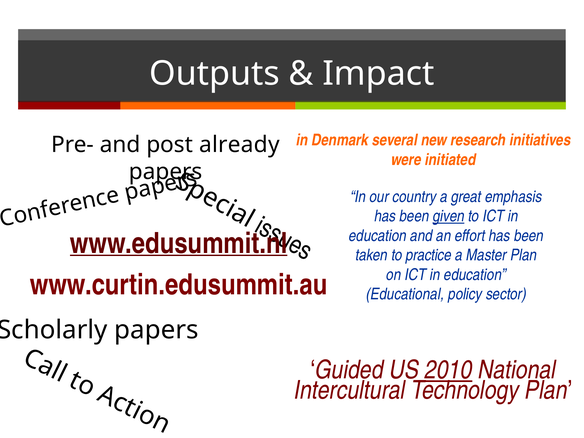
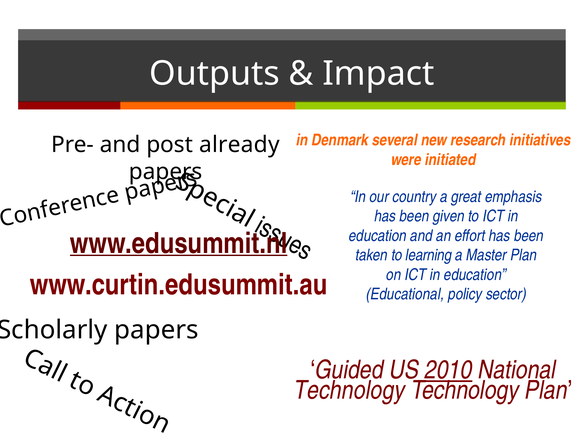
given underline: present -> none
practice: practice -> learning
Intercultural at (350, 390): Intercultural -> Technology
